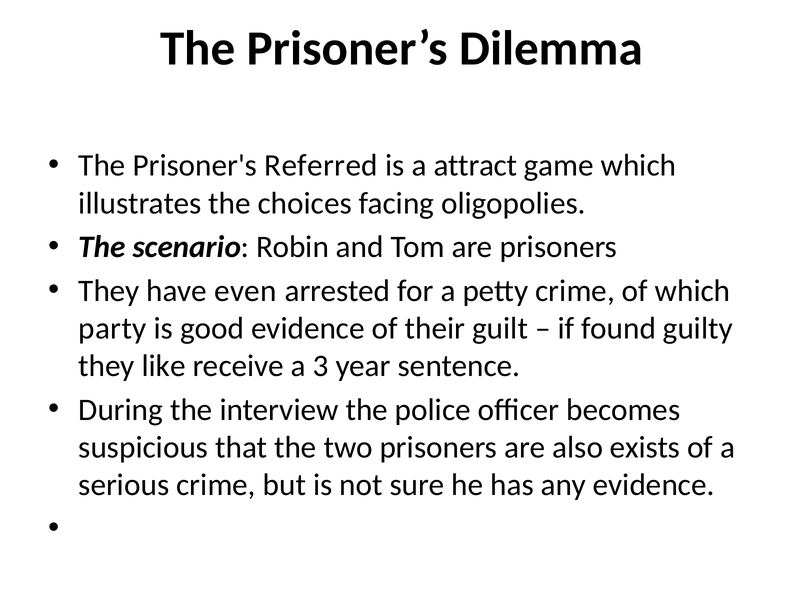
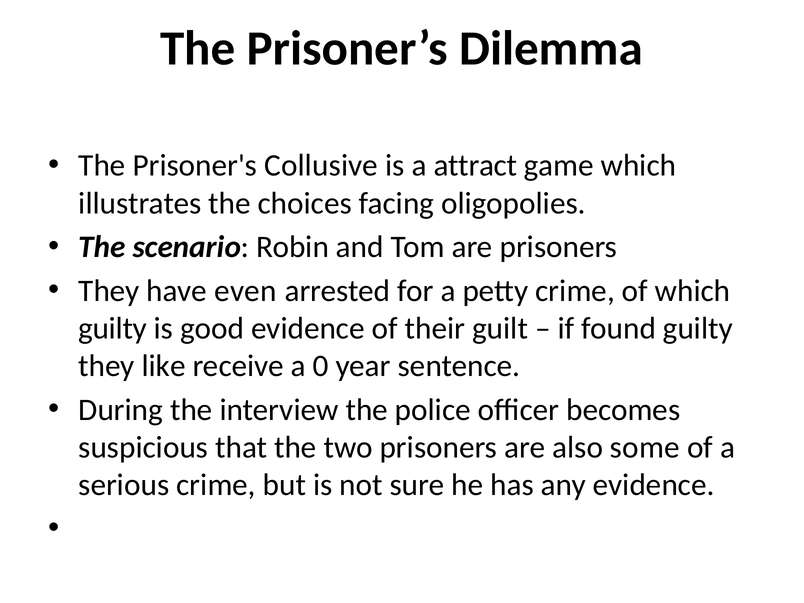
Referred: Referred -> Collusive
party at (112, 328): party -> guilty
3: 3 -> 0
exists: exists -> some
